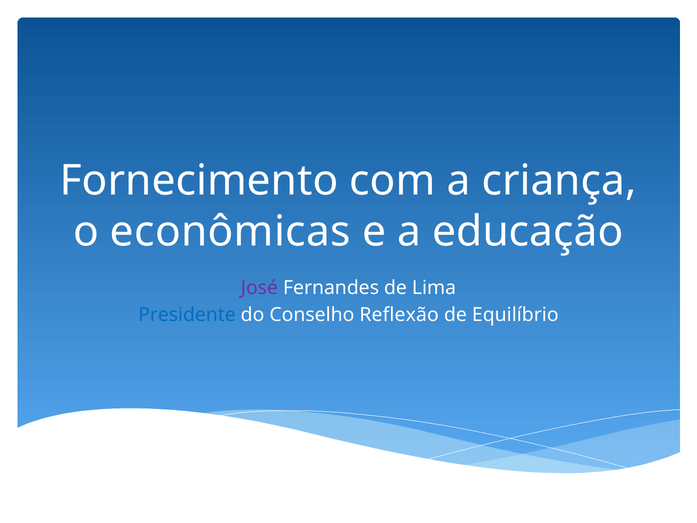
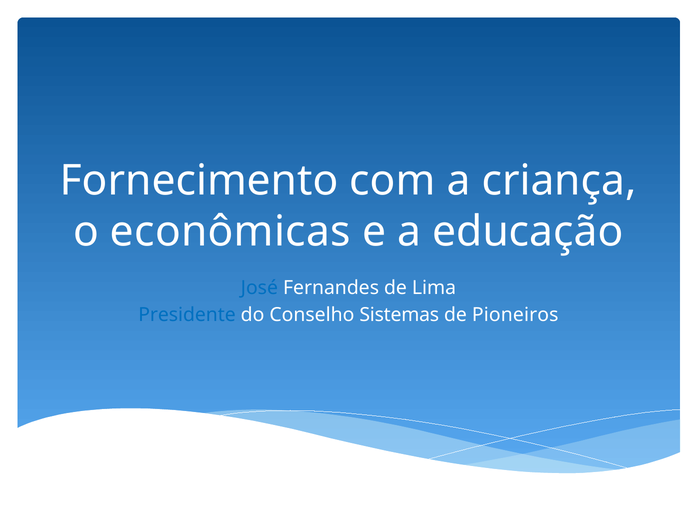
José colour: purple -> blue
Reflexão: Reflexão -> Sistemas
Equilíbrio: Equilíbrio -> Pioneiros
